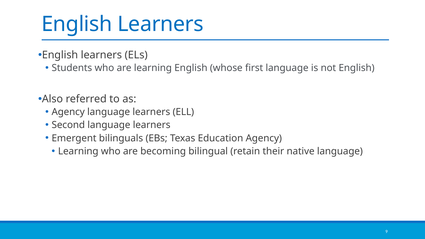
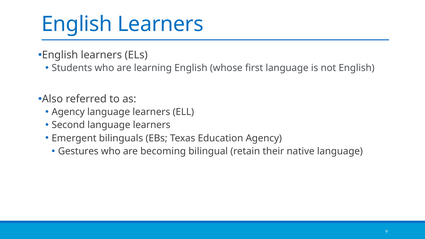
Learning at (78, 151): Learning -> Gestures
